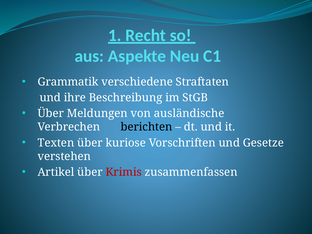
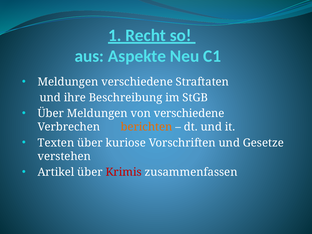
Grammatik at (68, 82): Grammatik -> Meldungen
von ausländische: ausländische -> verschiedene
berichten colour: black -> orange
